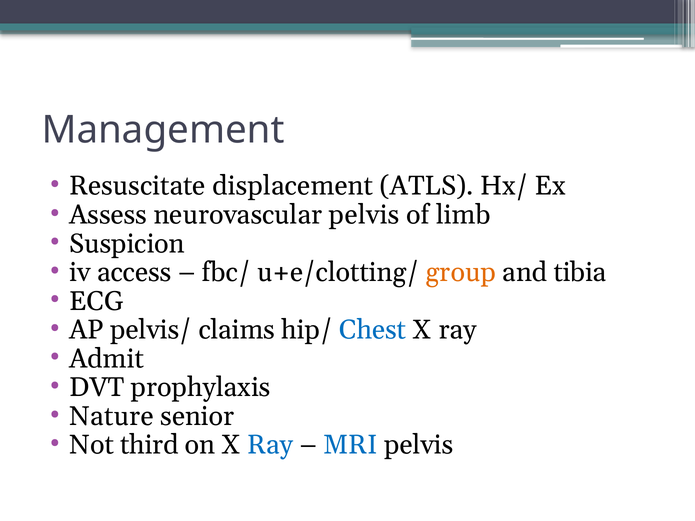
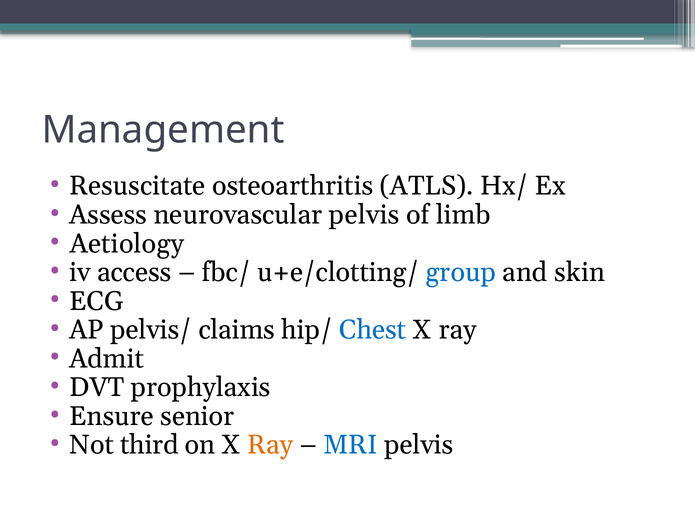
displacement: displacement -> osteoarthritis
Suspicion: Suspicion -> Aetiology
group colour: orange -> blue
tibia: tibia -> skin
Nature: Nature -> Ensure
Ray at (270, 445) colour: blue -> orange
